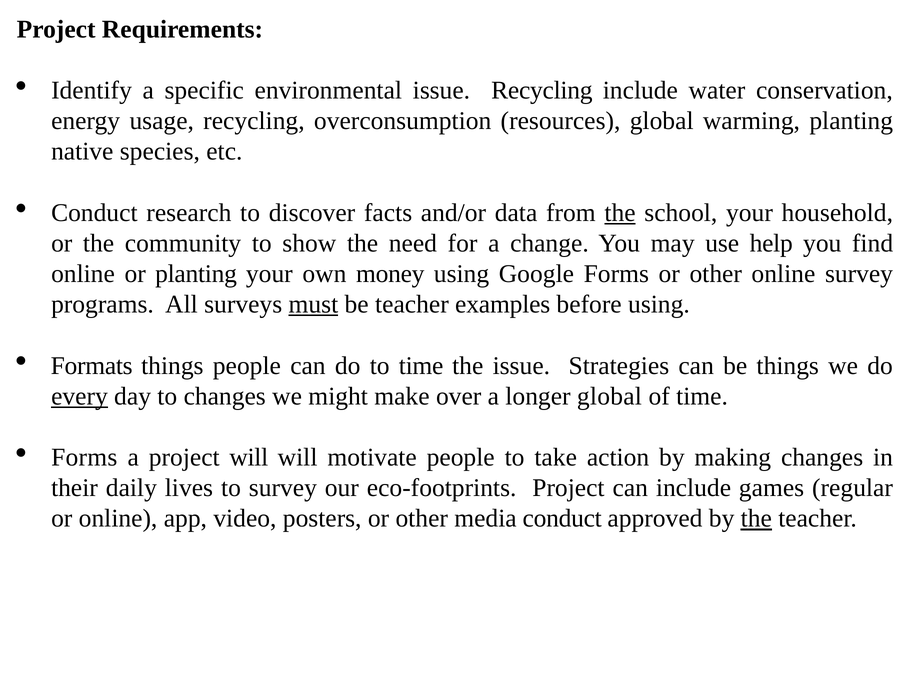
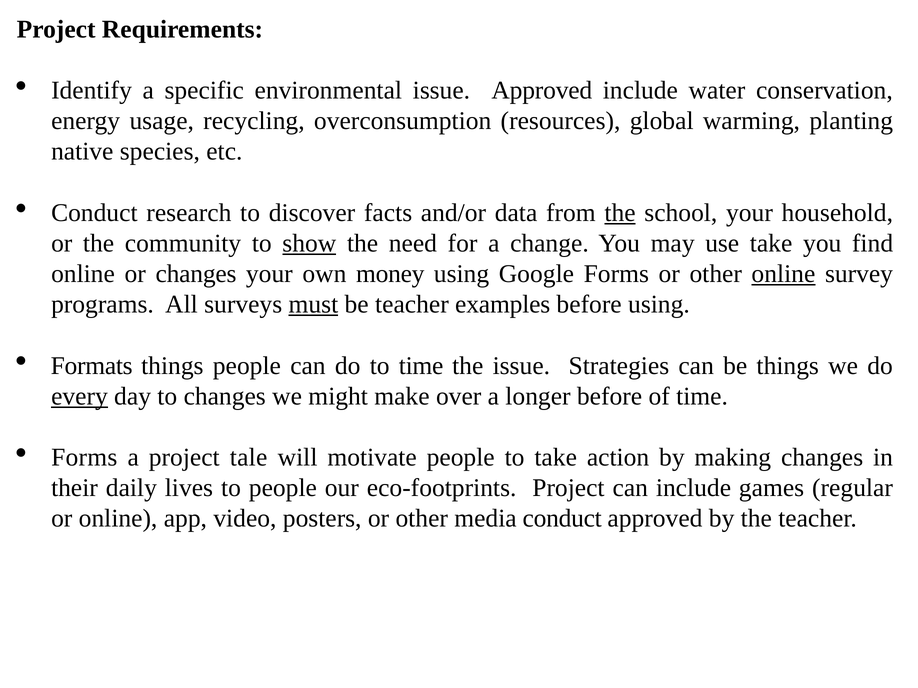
issue Recycling: Recycling -> Approved
show underline: none -> present
use help: help -> take
or planting: planting -> changes
online at (783, 274) underline: none -> present
longer global: global -> before
project will: will -> tale
to survey: survey -> people
the at (756, 519) underline: present -> none
